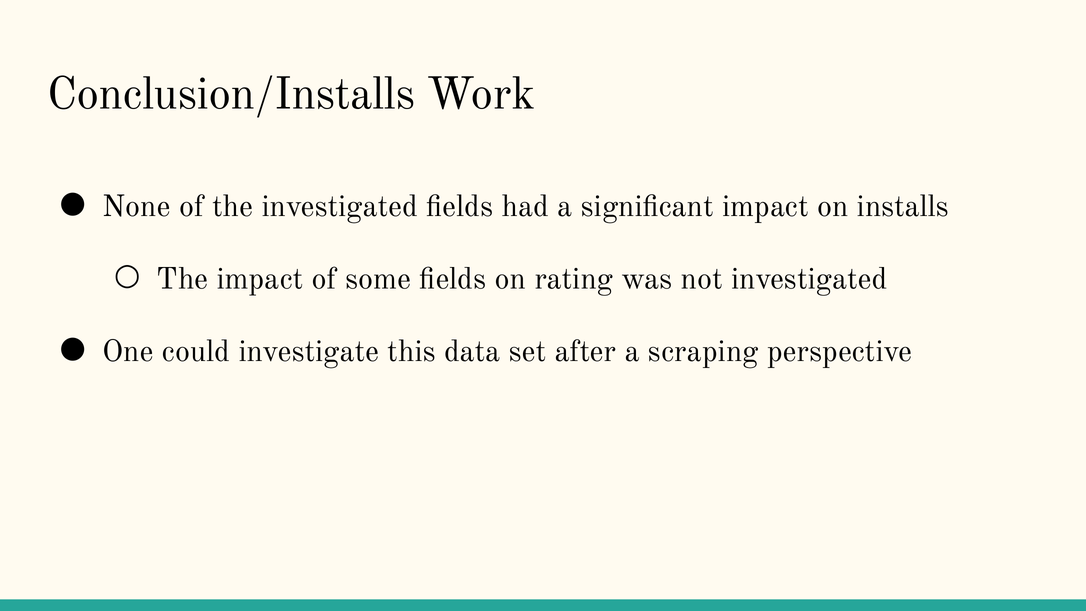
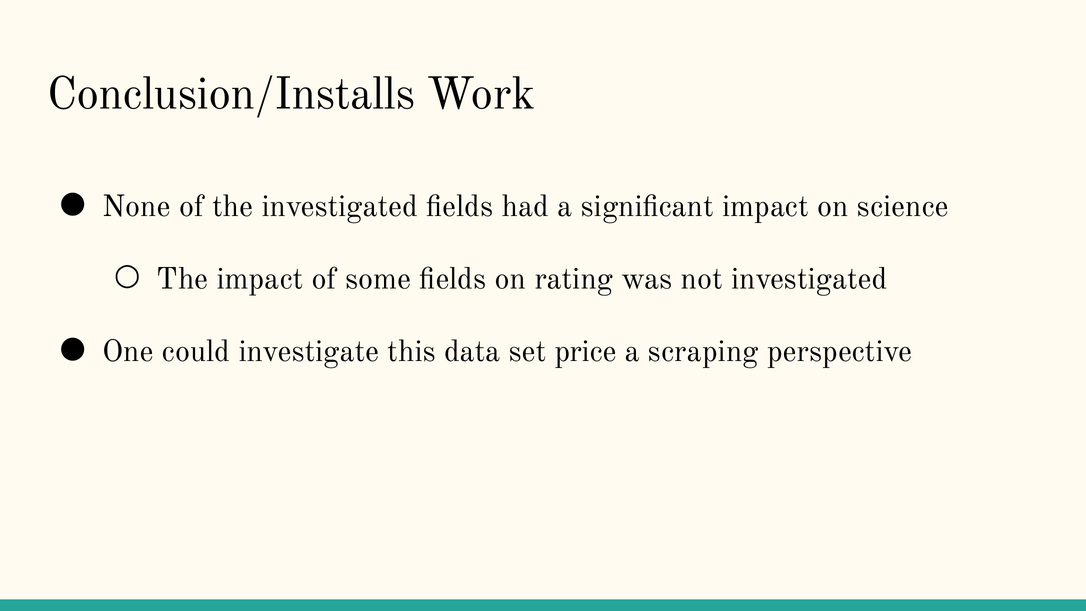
installs: installs -> science
after: after -> price
